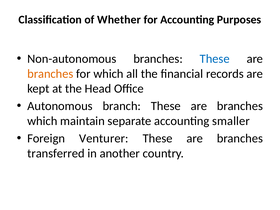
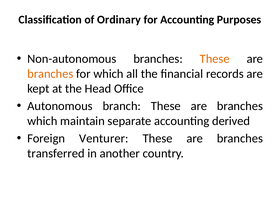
Whether: Whether -> Ordinary
These at (215, 59) colour: blue -> orange
smaller: smaller -> derived
